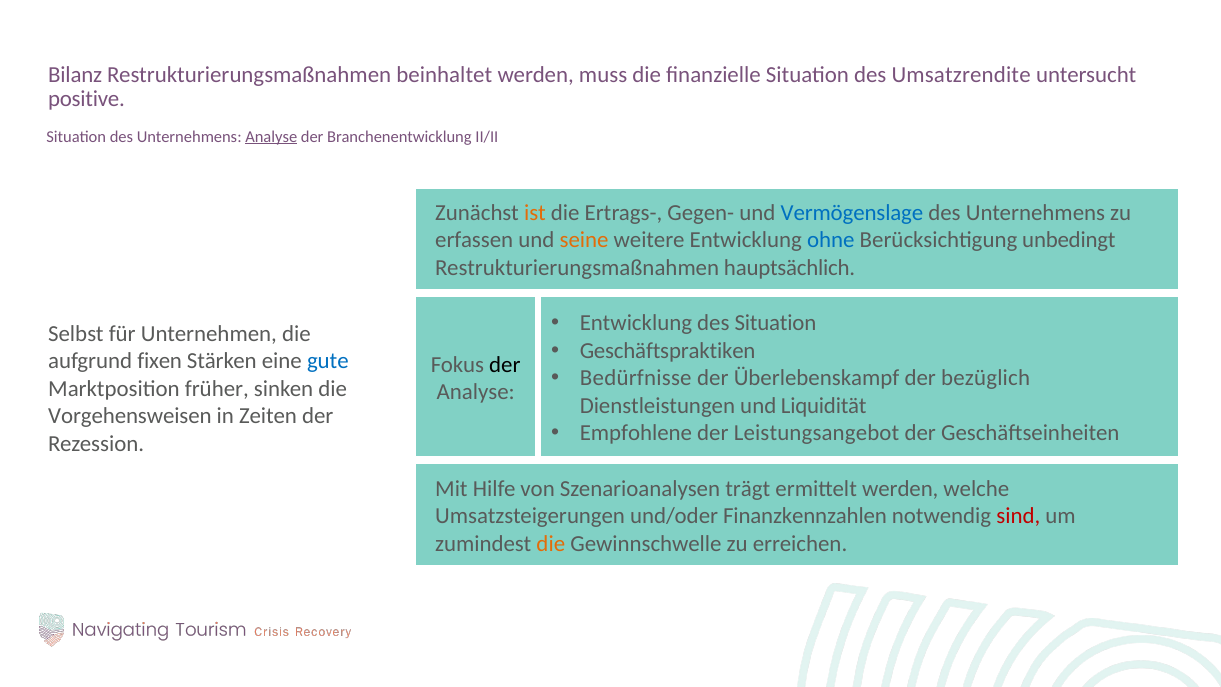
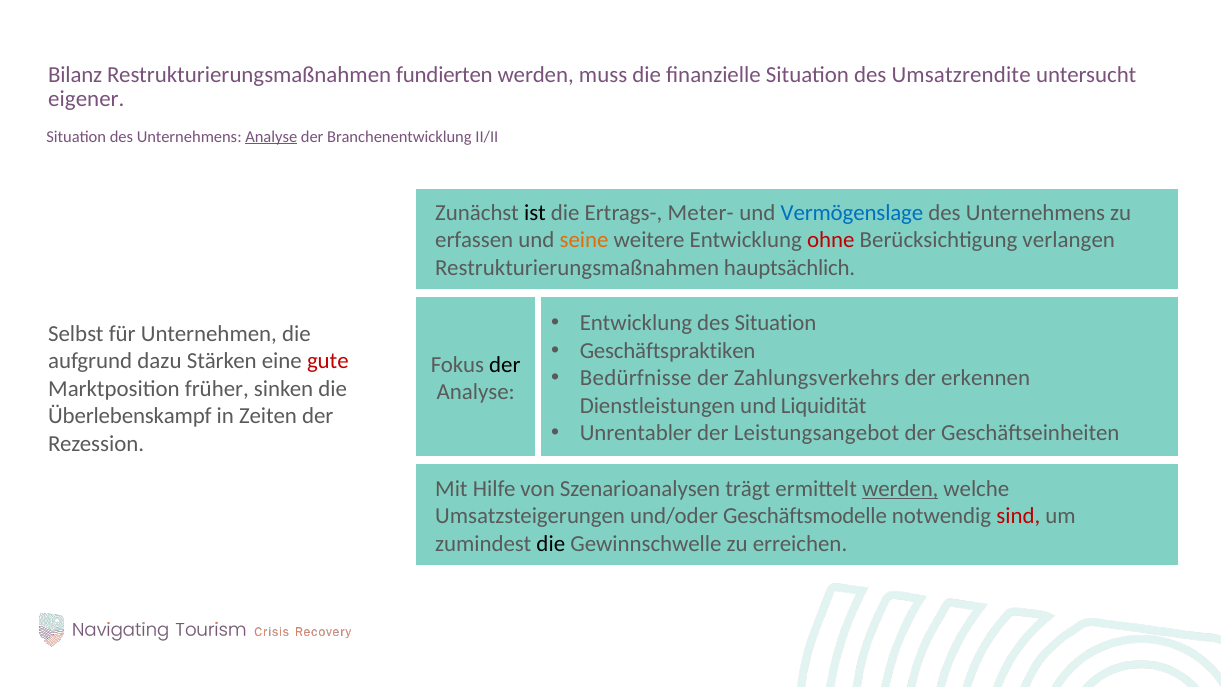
beinhaltet: beinhaltet -> fundierten
positive: positive -> eigener
ist colour: orange -> black
Gegen-: Gegen- -> Meter-
ohne colour: blue -> red
unbedingt: unbedingt -> verlangen
fixen: fixen -> dazu
gute colour: blue -> red
Überlebenskampf: Überlebenskampf -> Zahlungsverkehrs
bezüglich: bezüglich -> erkennen
Vorgehensweisen: Vorgehensweisen -> Überlebenskampf
Empfohlene: Empfohlene -> Unrentabler
werden at (900, 489) underline: none -> present
Finanzkennzahlen: Finanzkennzahlen -> Geschäftsmodelle
die at (551, 544) colour: orange -> black
